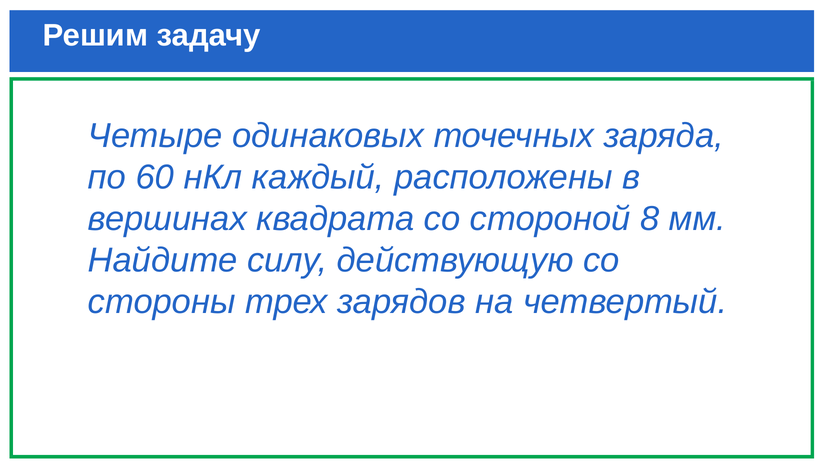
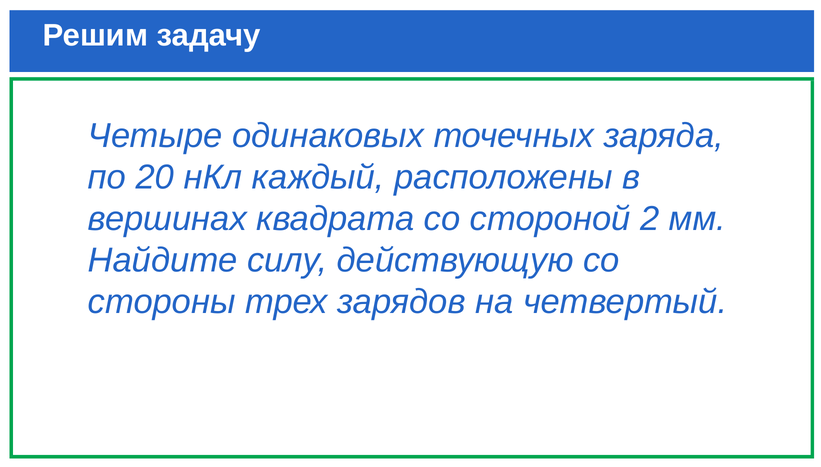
60: 60 -> 20
8: 8 -> 2
